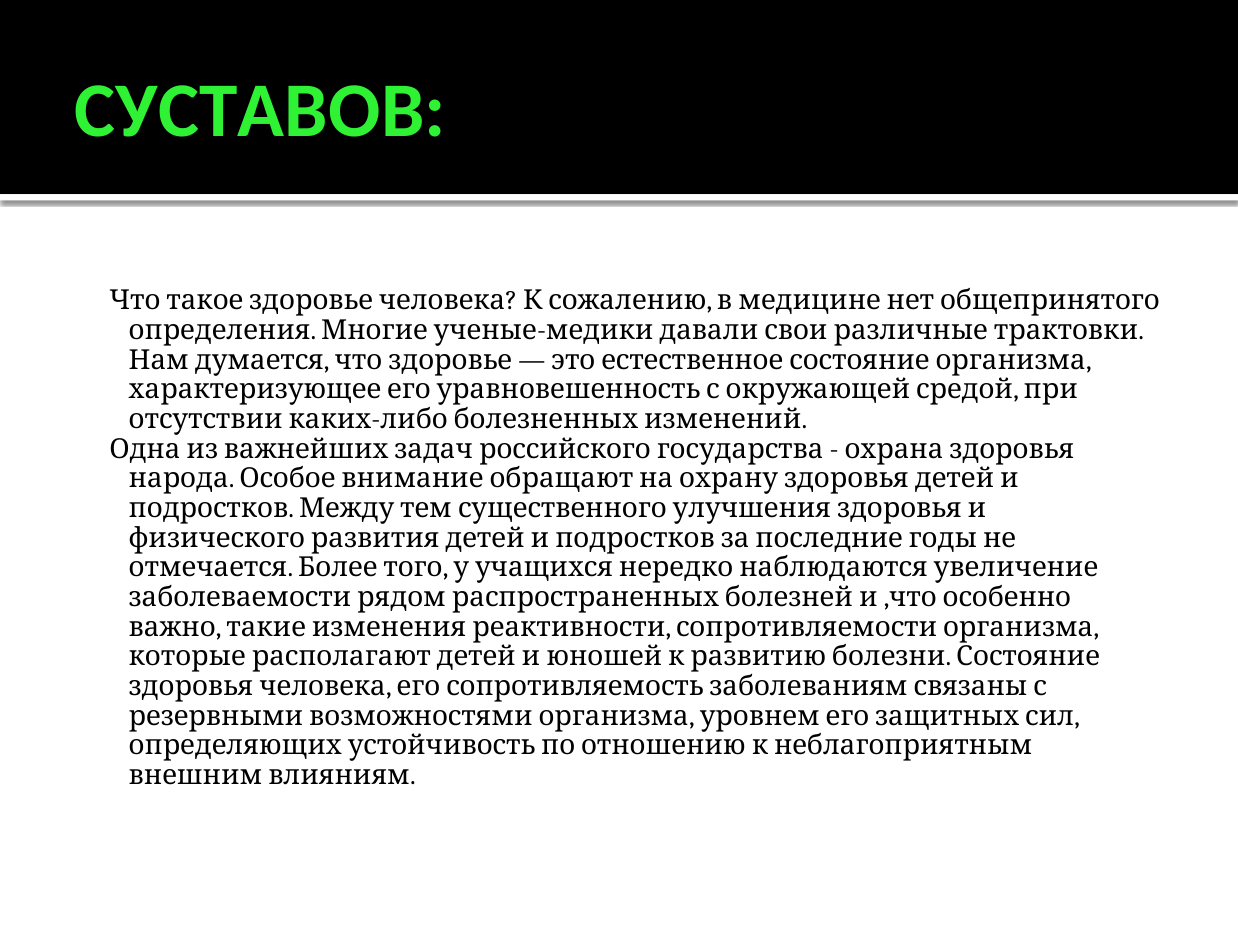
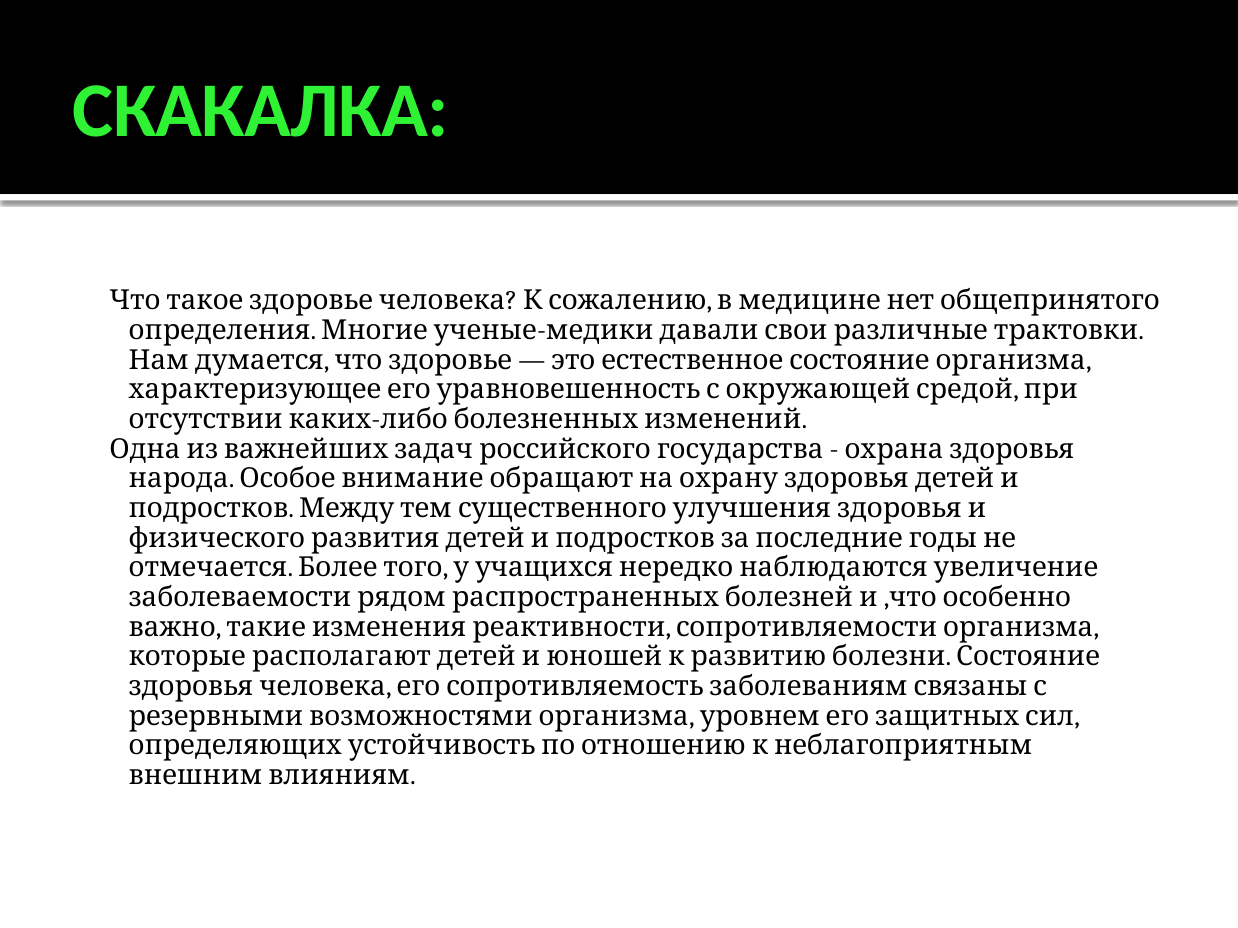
СУСТАВОВ: СУСТАВОВ -> СКАКАЛКА
